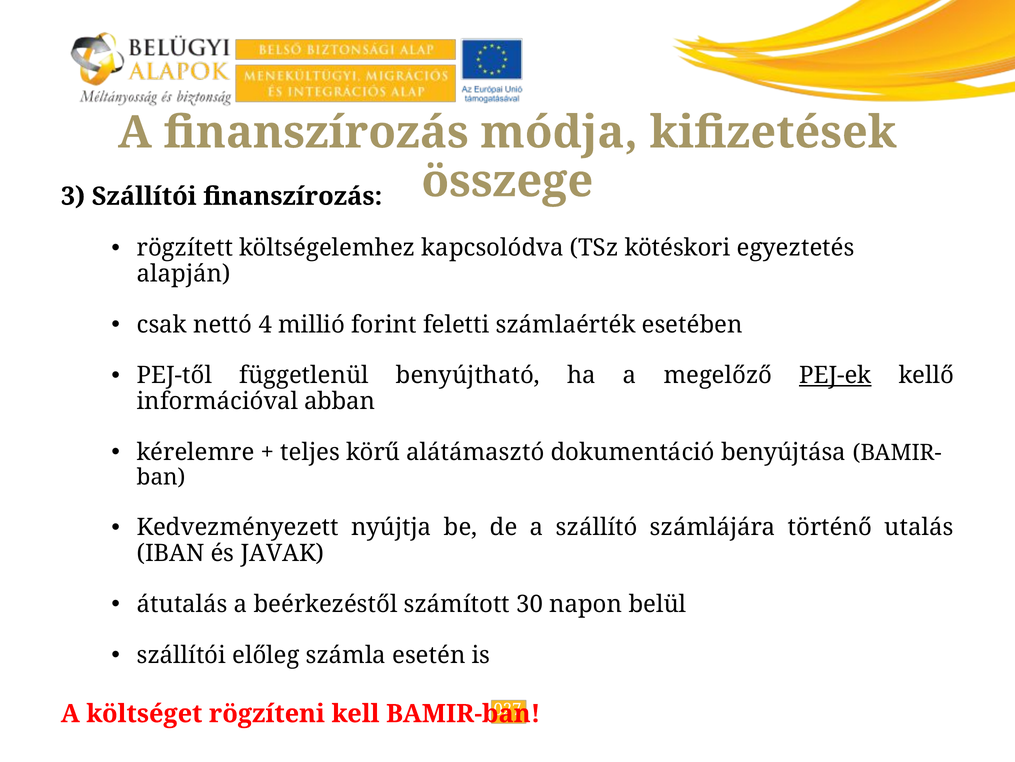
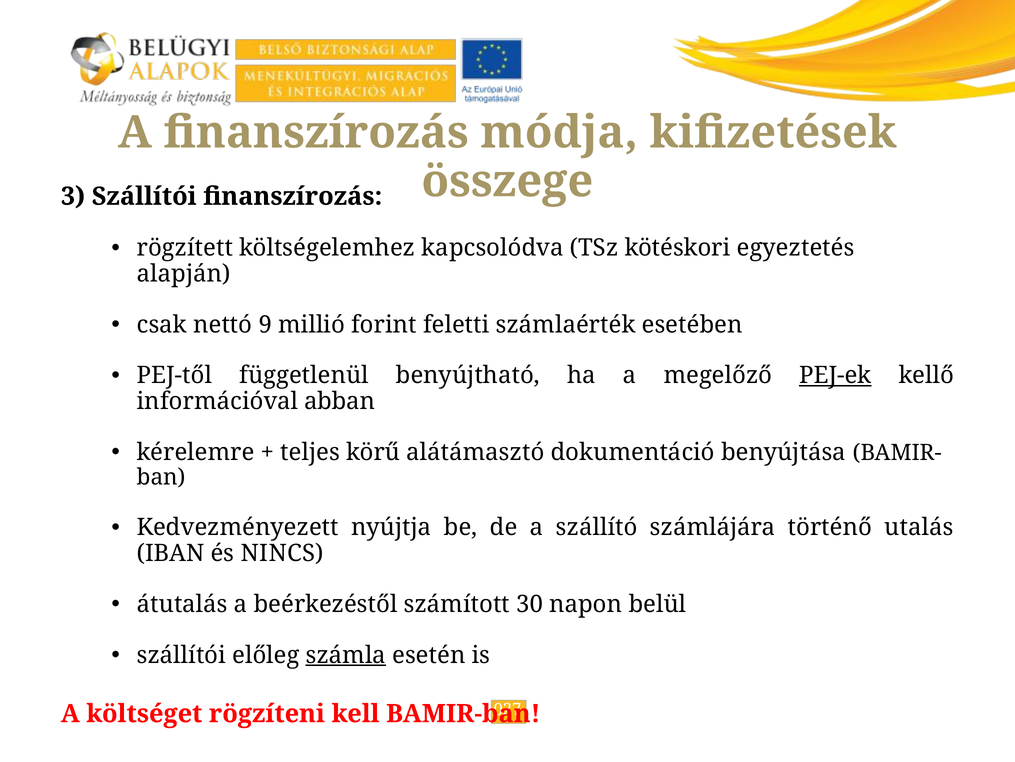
4: 4 -> 9
JAVAK: JAVAK -> NINCS
számla underline: none -> present
